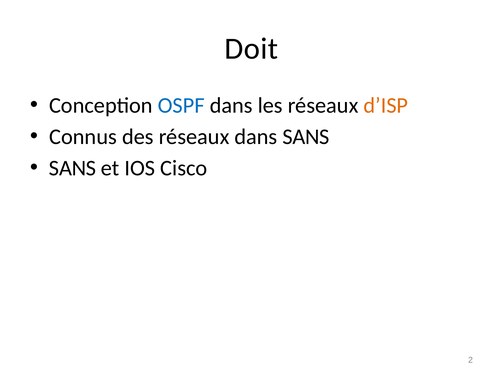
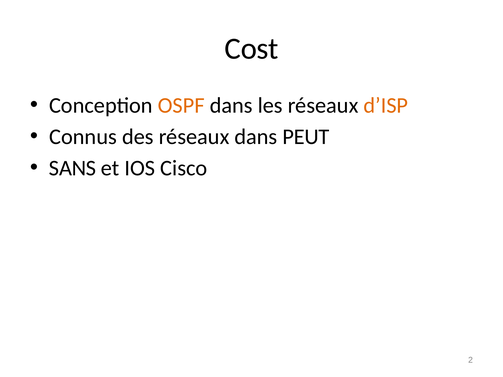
Doit: Doit -> Cost
OSPF colour: blue -> orange
dans SANS: SANS -> PEUT
